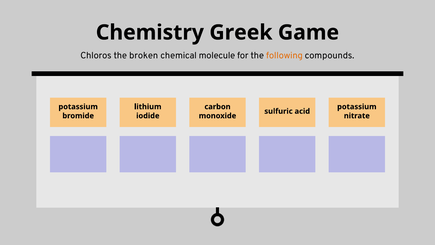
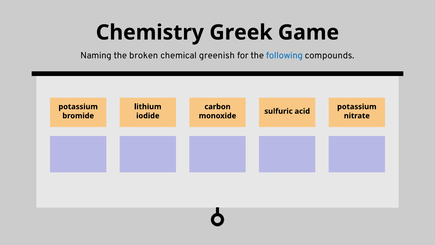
Chloros: Chloros -> Naming
molecule: molecule -> greenish
following colour: orange -> blue
